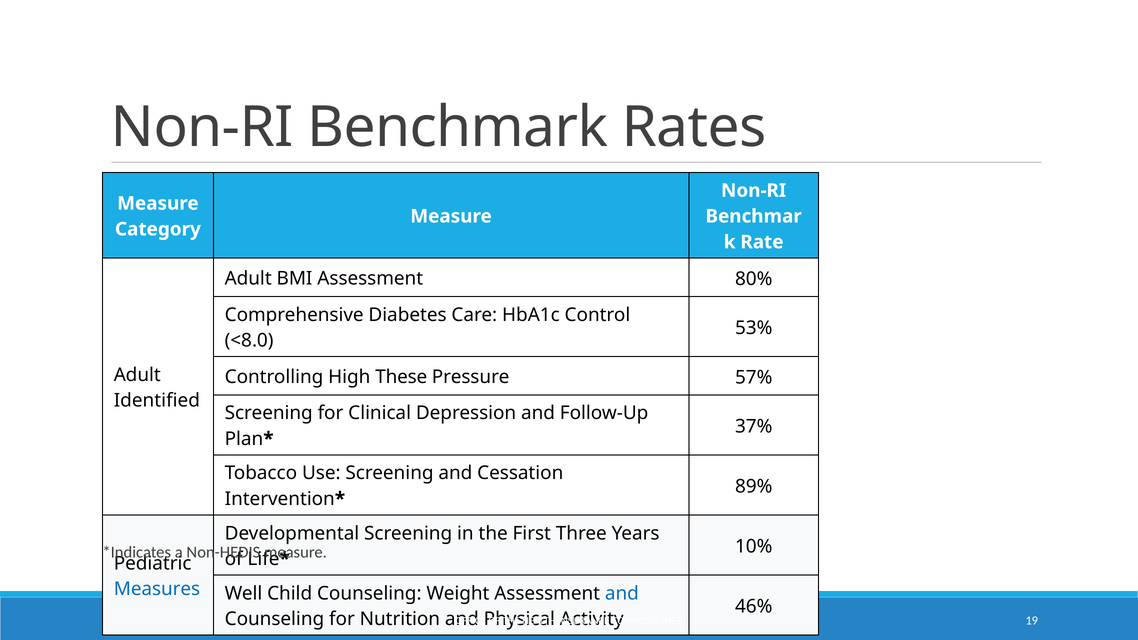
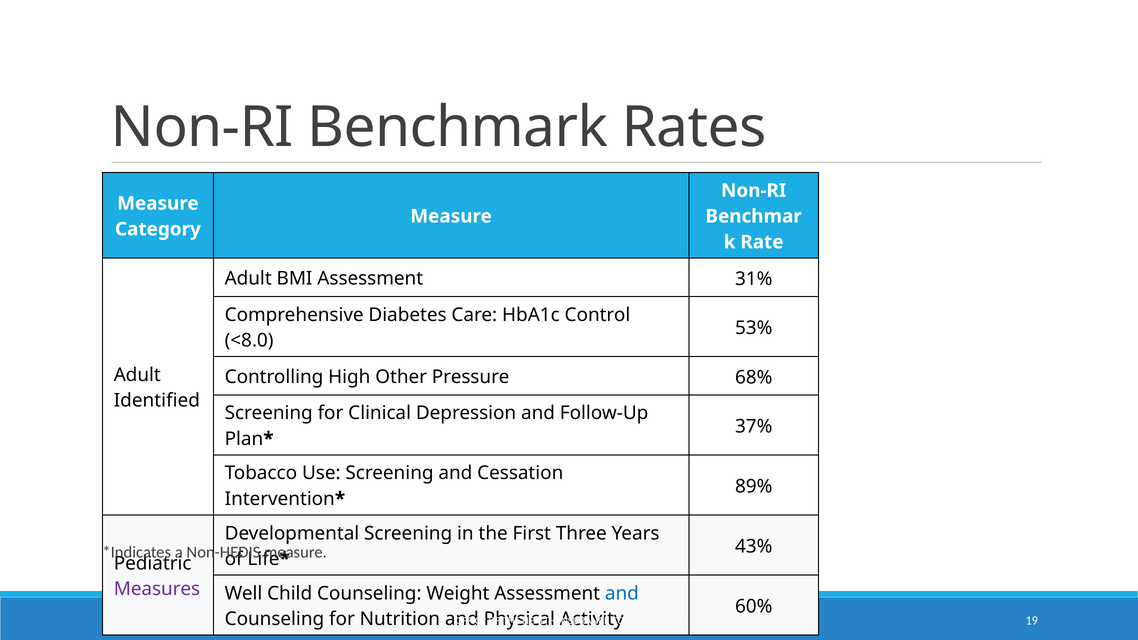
80%: 80% -> 31%
These: These -> Other
57%: 57% -> 68%
10%: 10% -> 43%
Measures colour: blue -> purple
46%: 46% -> 60%
